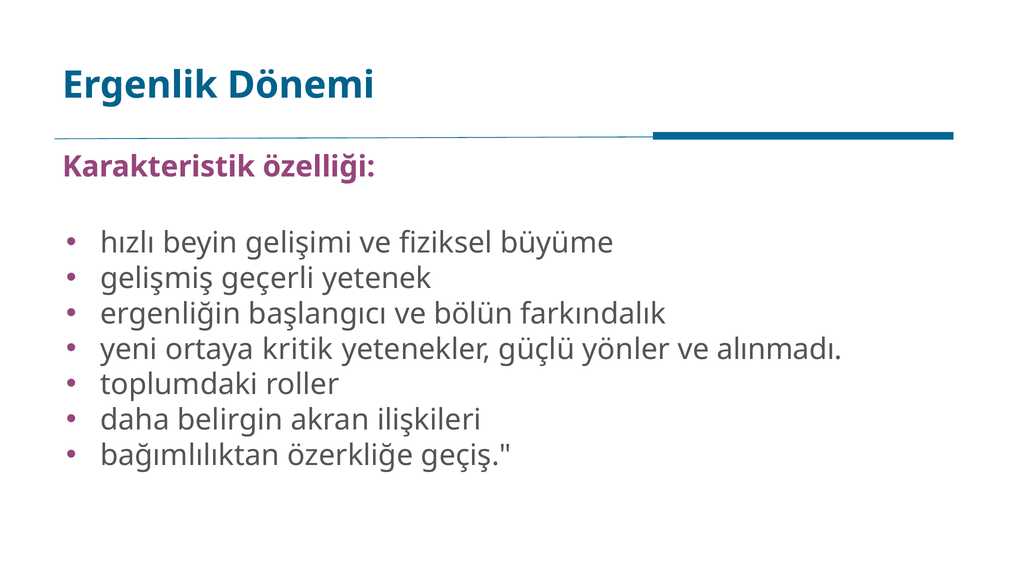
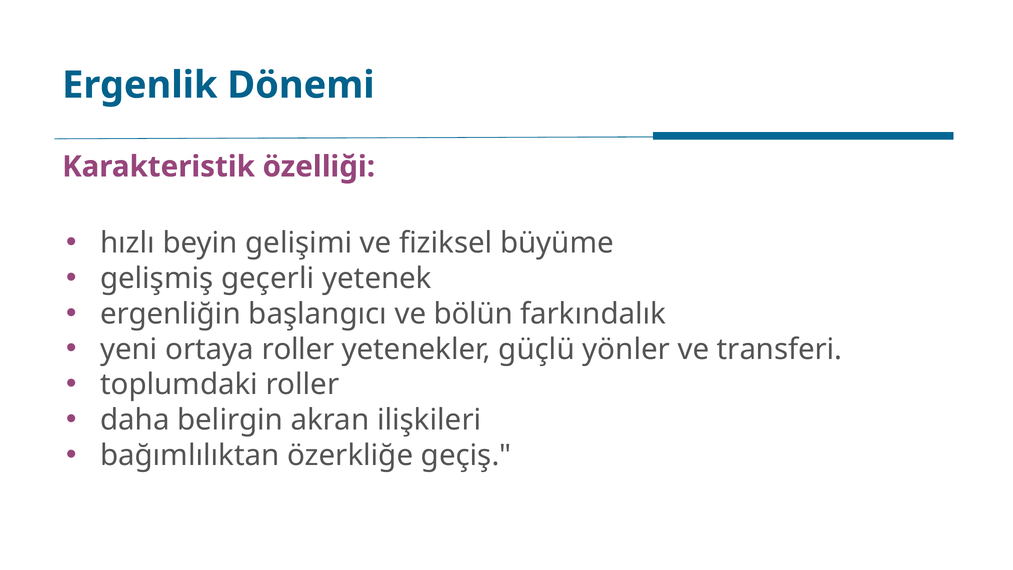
ortaya kritik: kritik -> roller
alınmadı: alınmadı -> transferi
